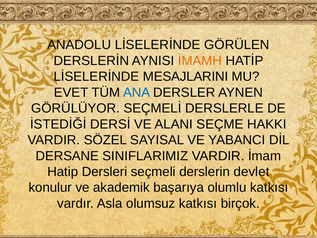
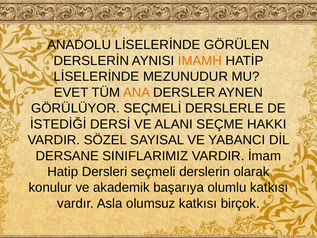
MESAJLARINI: MESAJLARINI -> MEZUNUDUR
ANA colour: blue -> orange
devlet: devlet -> olarak
